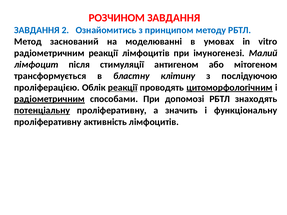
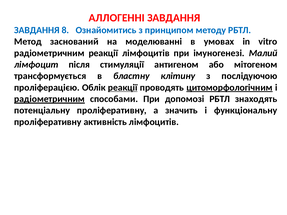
РОЗЧИНОМ: РОЗЧИНОМ -> АЛЛОГЕННІ
2: 2 -> 8
потенціальну underline: present -> none
